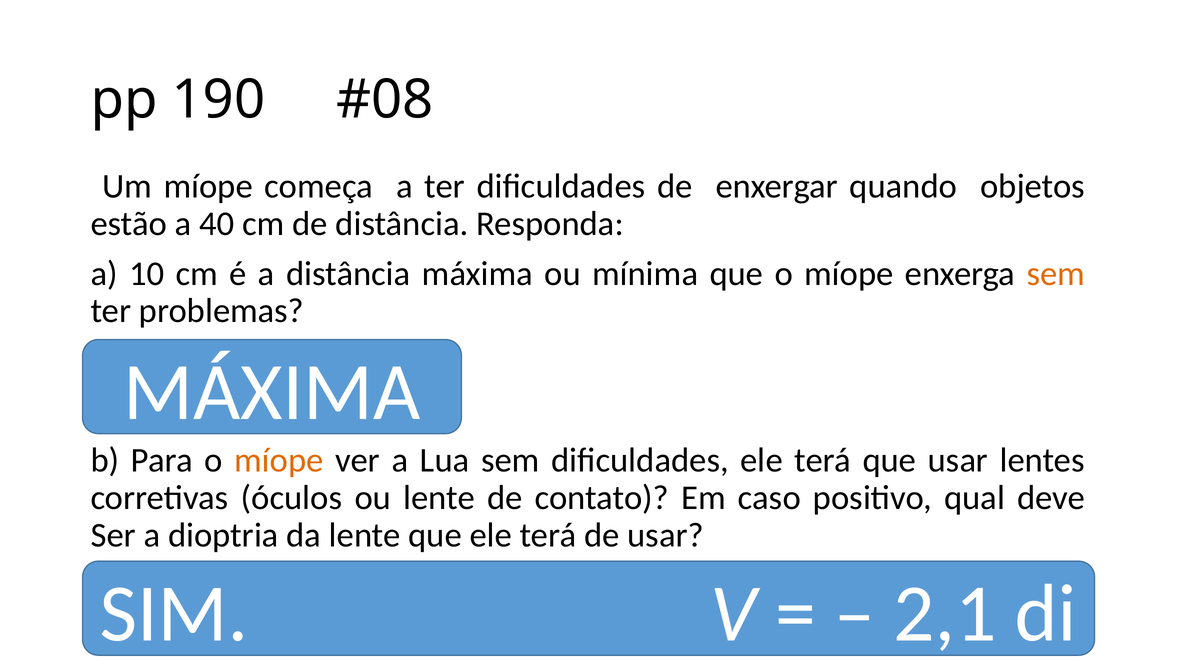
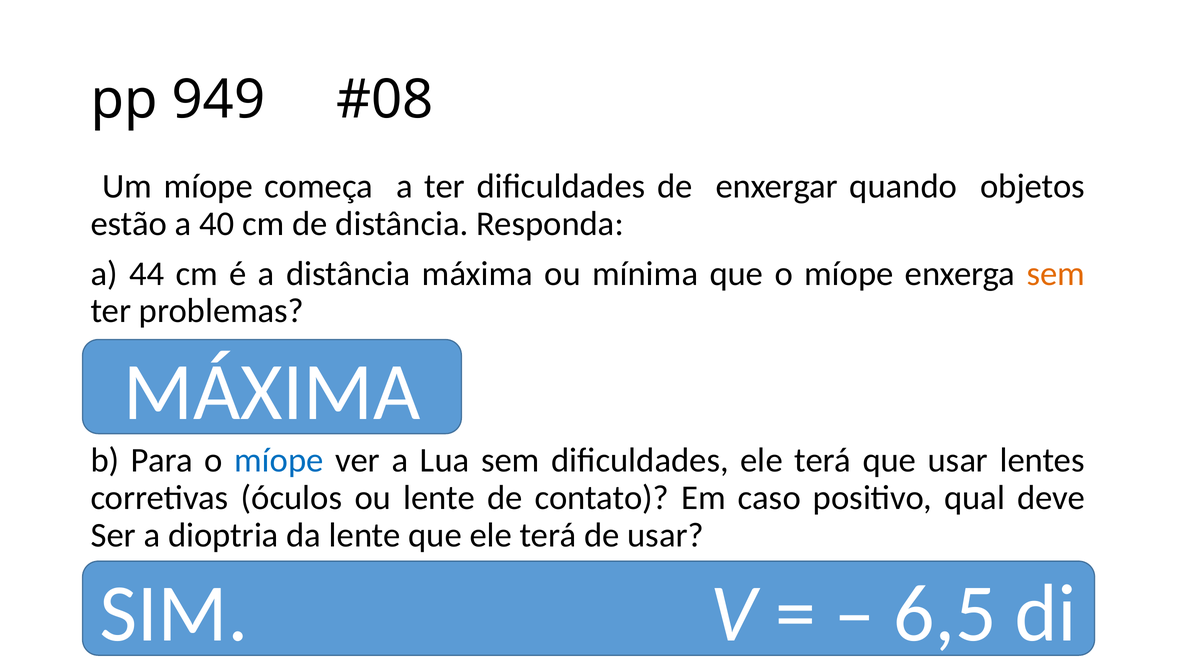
190: 190 -> 949
10: 10 -> 44
míope at (279, 460) colour: orange -> blue
2,1: 2,1 -> 6,5
